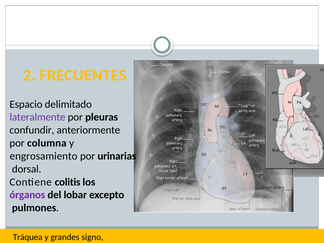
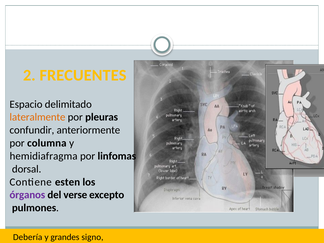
lateralmente colour: purple -> orange
engrosamiento: engrosamiento -> hemidiafragma
urinarias: urinarias -> linfomas
colitis: colitis -> esten
lobar: lobar -> verse
Tráquea at (28, 237): Tráquea -> Debería
